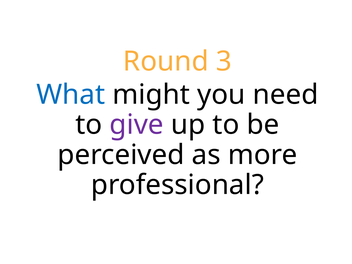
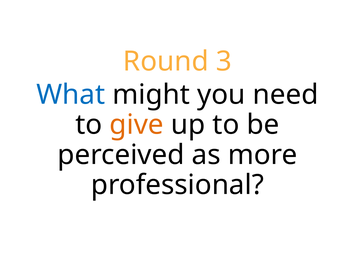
give colour: purple -> orange
